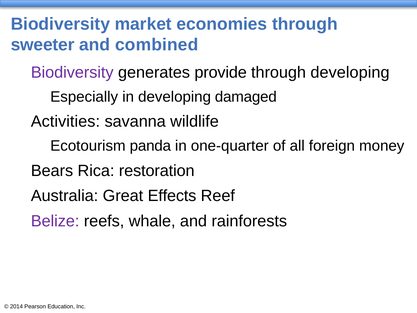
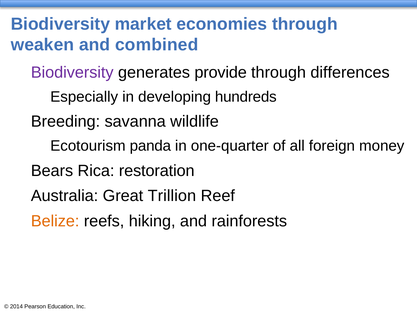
sweeter: sweeter -> weaken
through developing: developing -> differences
damaged: damaged -> hundreds
Activities: Activities -> Breeding
Effects: Effects -> Trillion
Belize colour: purple -> orange
whale: whale -> hiking
